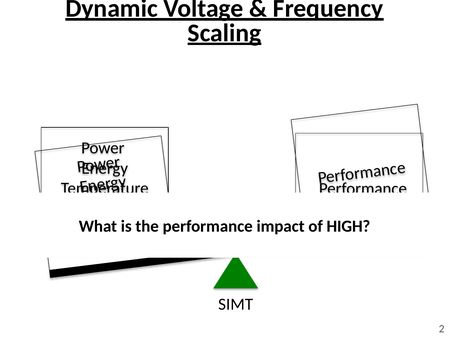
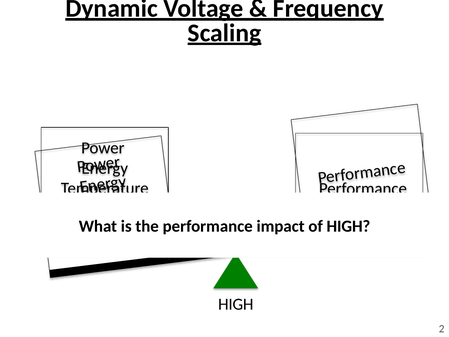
SIMT at (236, 304): SIMT -> HIGH
